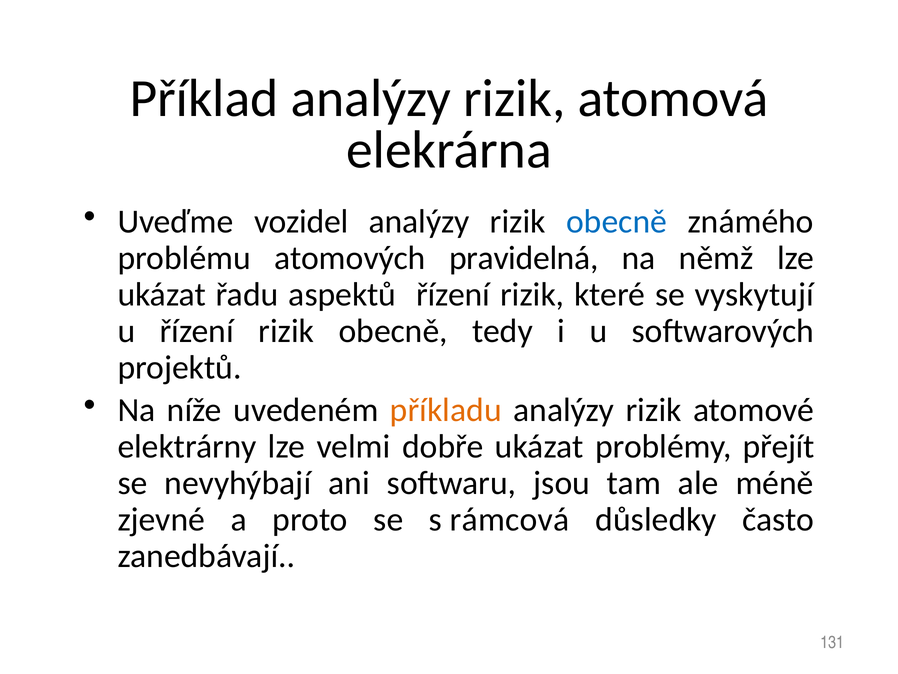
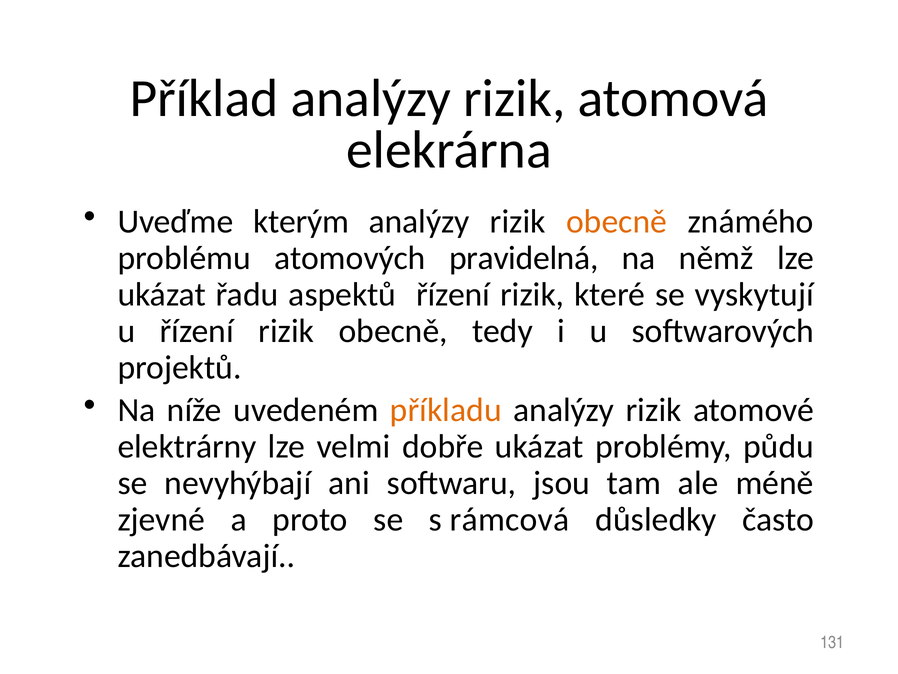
vozidel: vozidel -> kterým
obecně at (617, 222) colour: blue -> orange
přejít: přejít -> půdu
